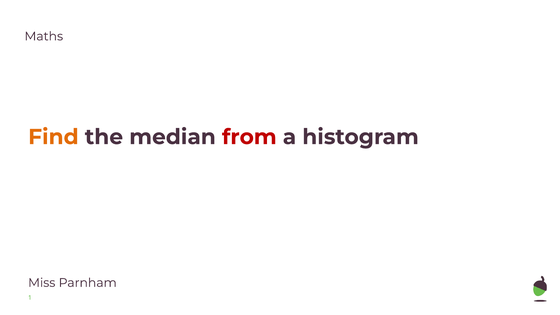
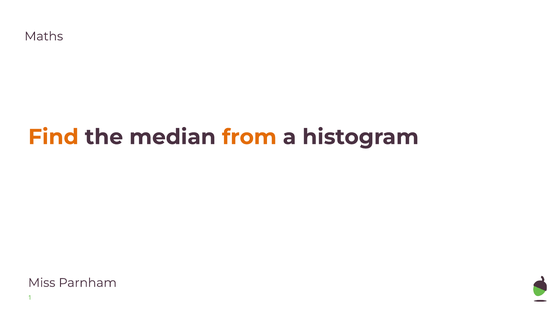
from colour: red -> orange
